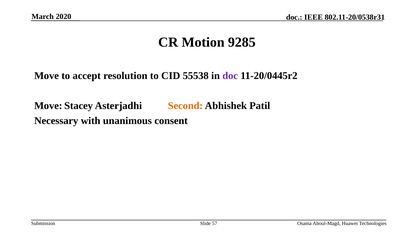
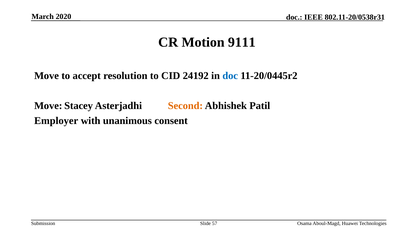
9285: 9285 -> 9111
55538: 55538 -> 24192
doc at (230, 76) colour: purple -> blue
Necessary: Necessary -> Employer
